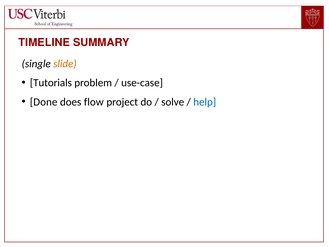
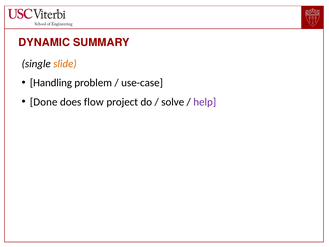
TIMELINE: TIMELINE -> DYNAMIC
Tutorials: Tutorials -> Handling
help colour: blue -> purple
